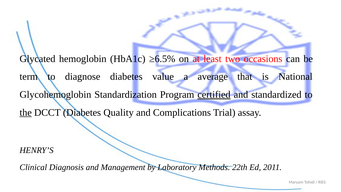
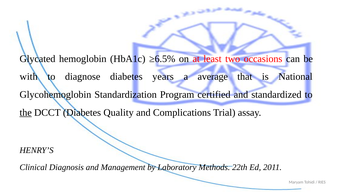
term: term -> with
value: value -> years
certified underline: present -> none
